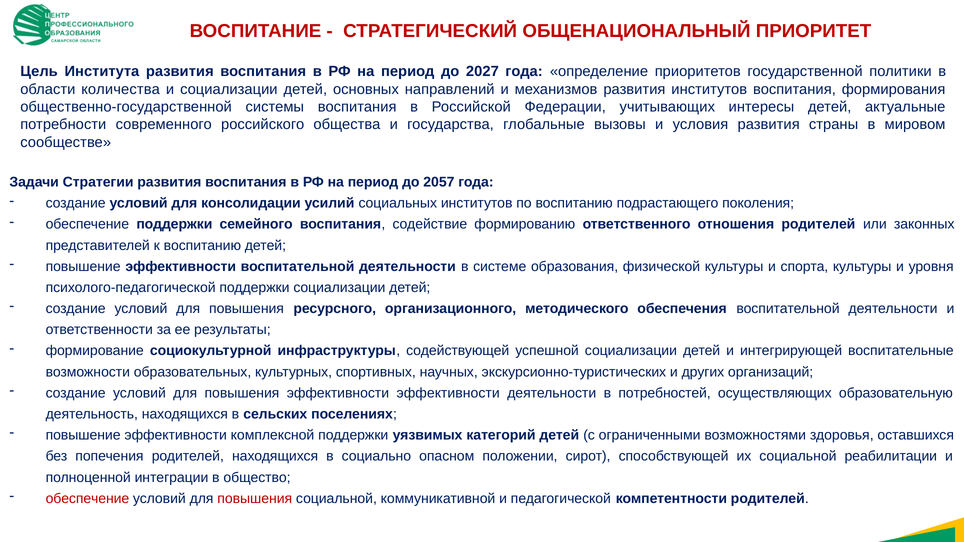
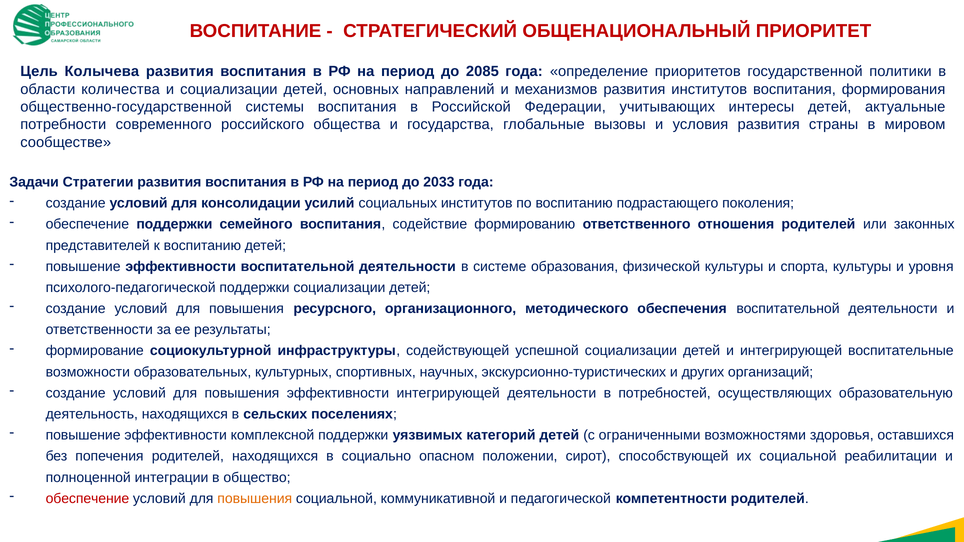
Института: Института -> Колычева
2027: 2027 -> 2085
2057: 2057 -> 2033
эффективности эффективности: эффективности -> интегрирующей
повышения at (255, 499) colour: red -> orange
